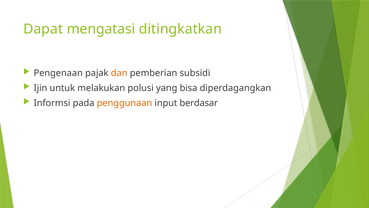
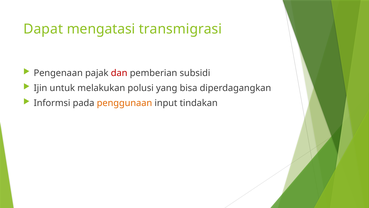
ditingkatkan: ditingkatkan -> transmigrasi
dan colour: orange -> red
berdasar: berdasar -> tindakan
